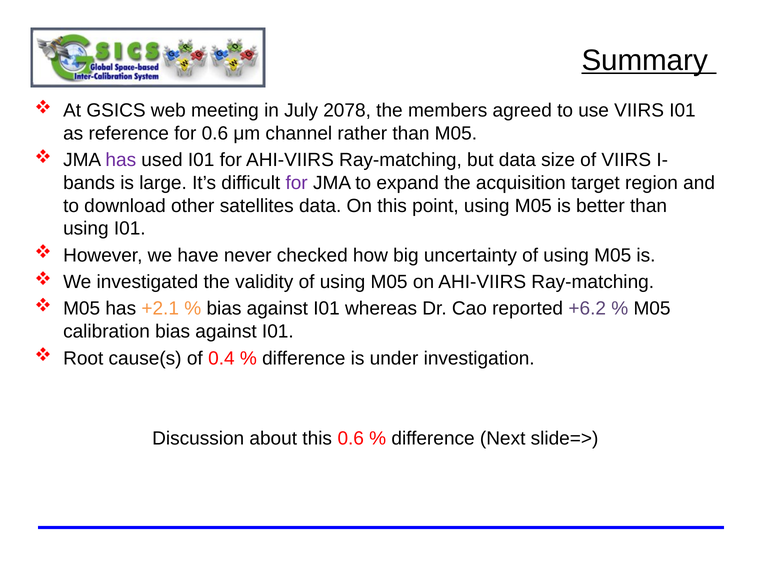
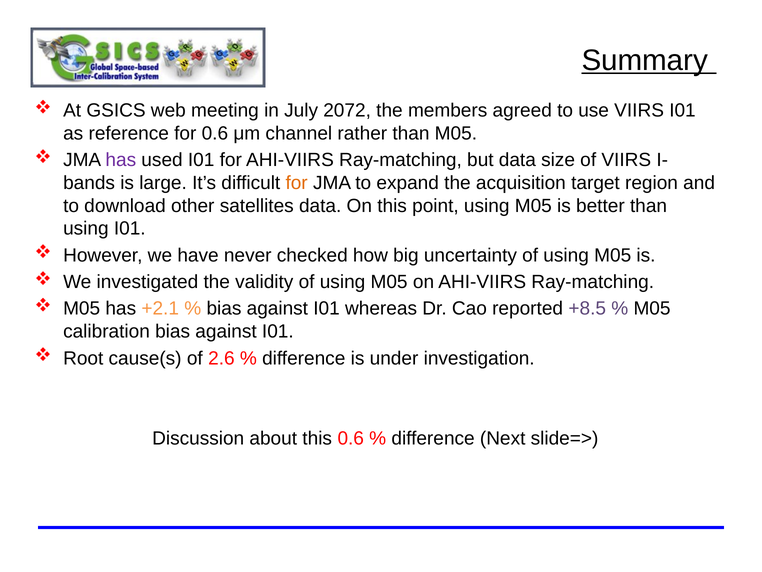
2078: 2078 -> 2072
for at (297, 183) colour: purple -> orange
+6.2: +6.2 -> +8.5
0.4: 0.4 -> 2.6
